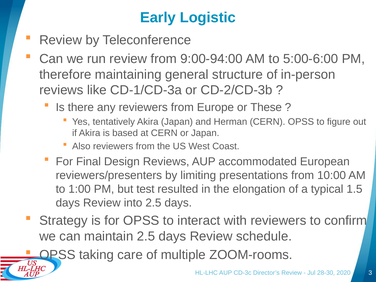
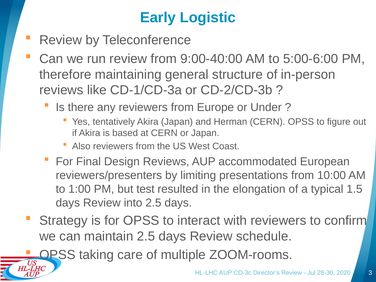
9:00-94:00: 9:00-94:00 -> 9:00-40:00
These: These -> Under
